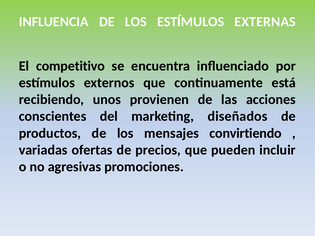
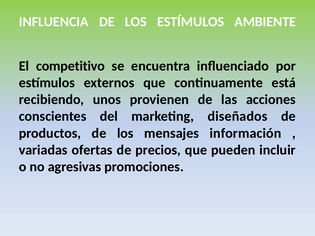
EXTERNAS: EXTERNAS -> AMBIENTE
convirtiendo: convirtiendo -> información
